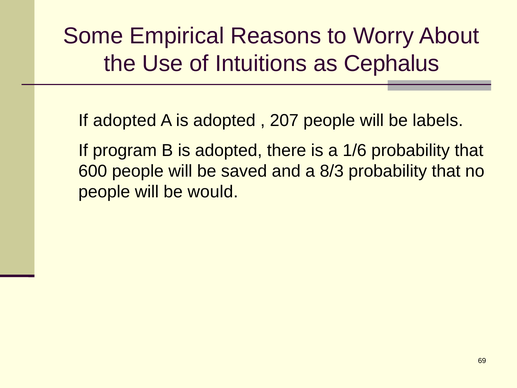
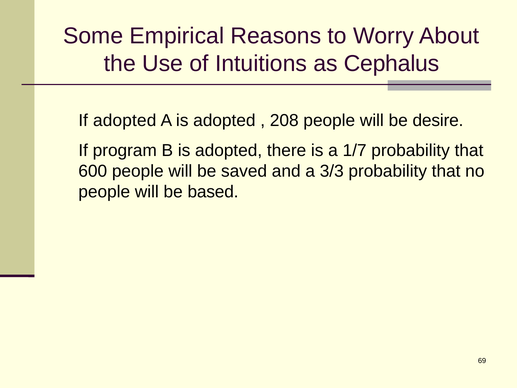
207: 207 -> 208
labels: labels -> desire
1/6: 1/6 -> 1/7
8/3: 8/3 -> 3/3
would: would -> based
